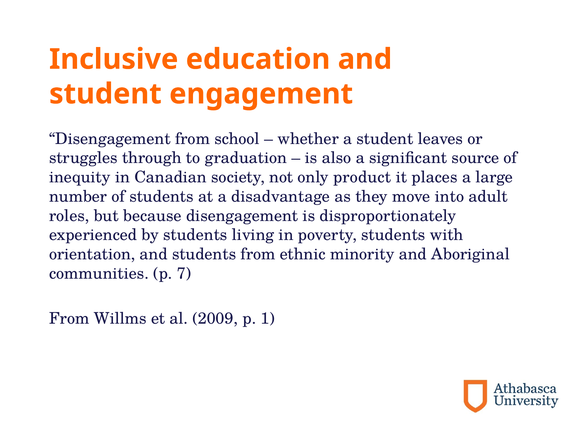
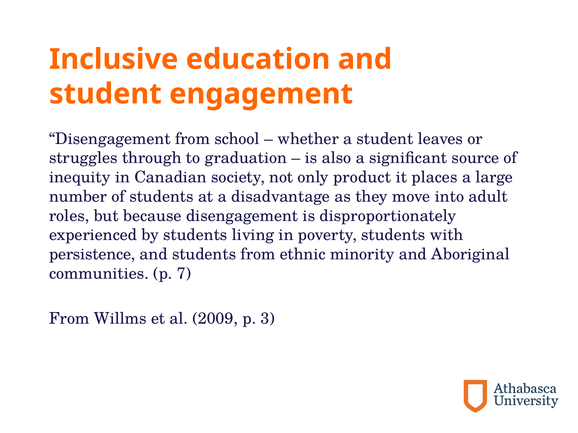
orientation: orientation -> persistence
1: 1 -> 3
